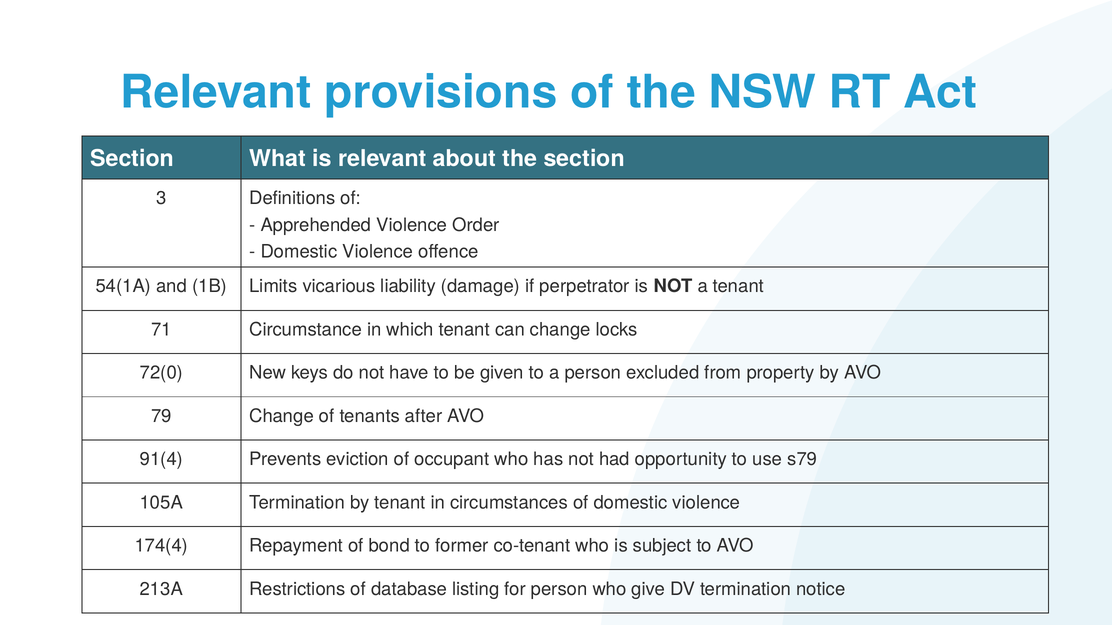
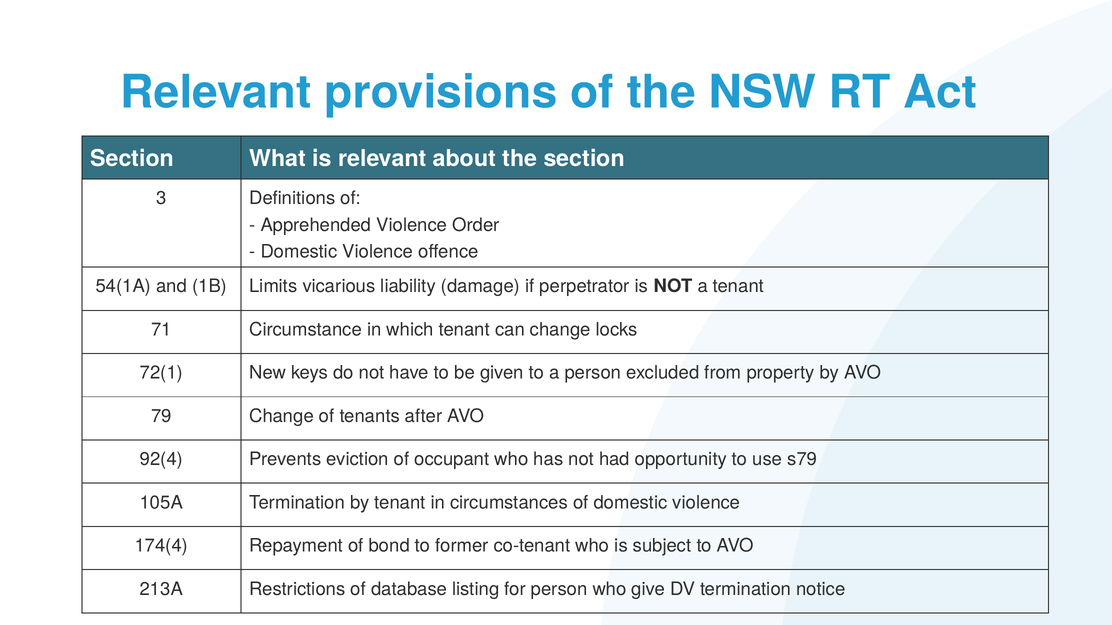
72(0: 72(0 -> 72(1
91(4: 91(4 -> 92(4
